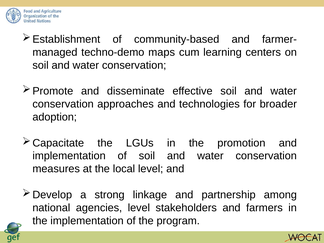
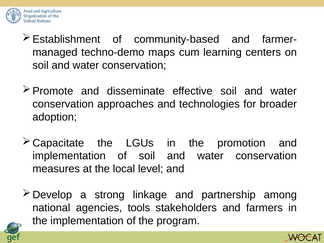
agencies level: level -> tools
